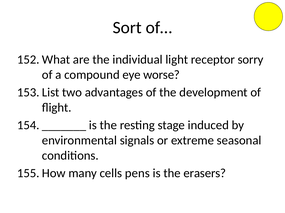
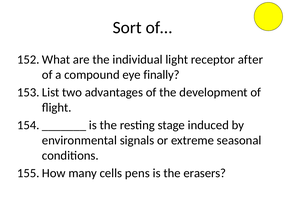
sorry: sorry -> after
worse: worse -> finally
